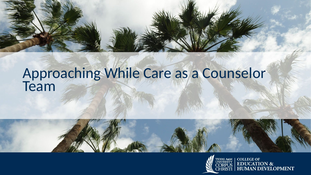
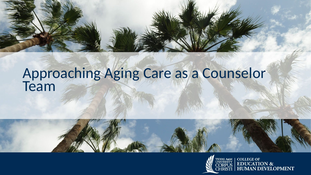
While: While -> Aging
